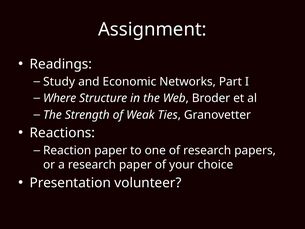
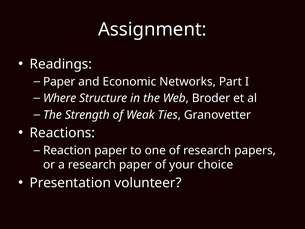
Study at (59, 81): Study -> Paper
